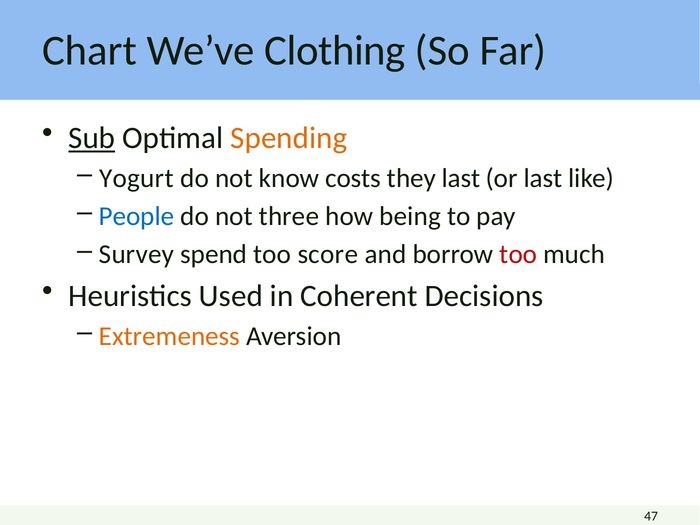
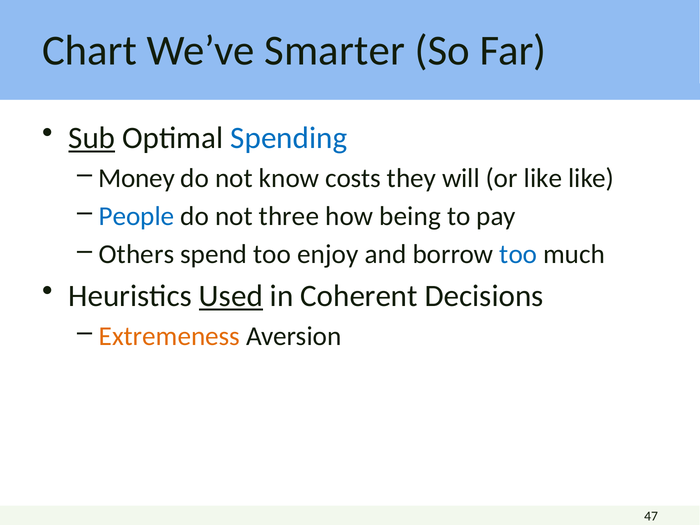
Clothing: Clothing -> Smarter
Spending colour: orange -> blue
Yogurt: Yogurt -> Money
they last: last -> will
or last: last -> like
Survey: Survey -> Others
score: score -> enjoy
too at (518, 254) colour: red -> blue
Used underline: none -> present
